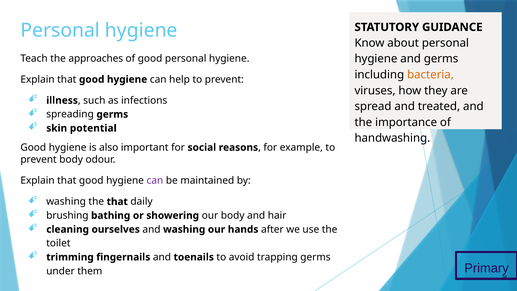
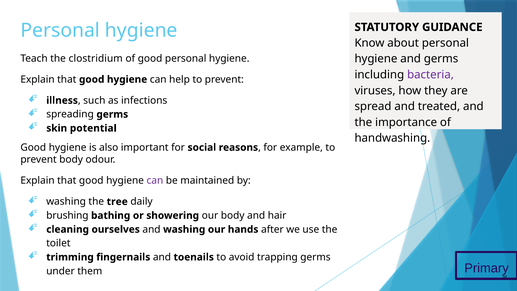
approaches: approaches -> clostridium
bacteria colour: orange -> purple
the that: that -> tree
